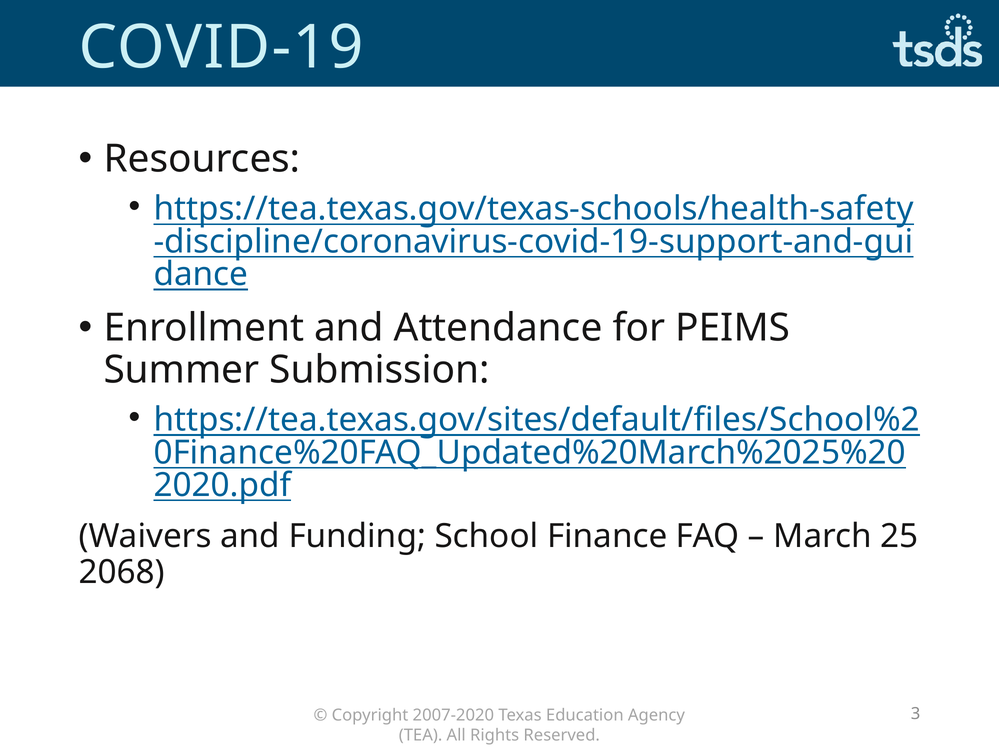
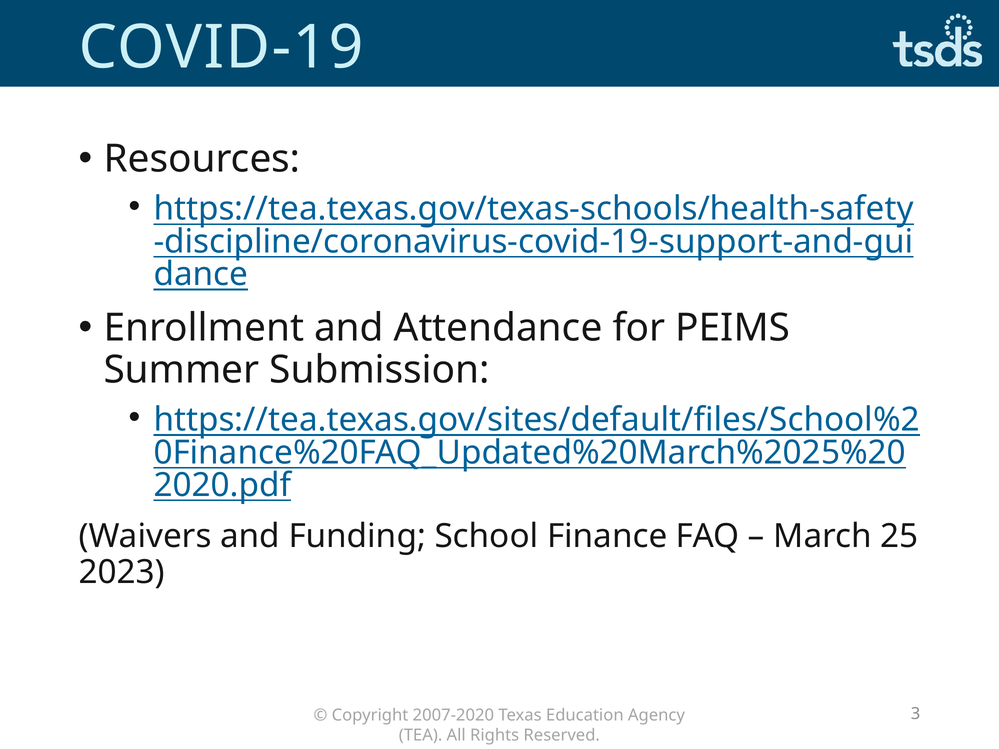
2068: 2068 -> 2023
